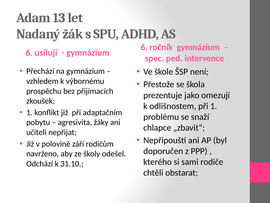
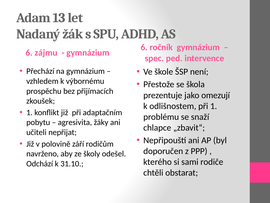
usilují: usilují -> zájmu
